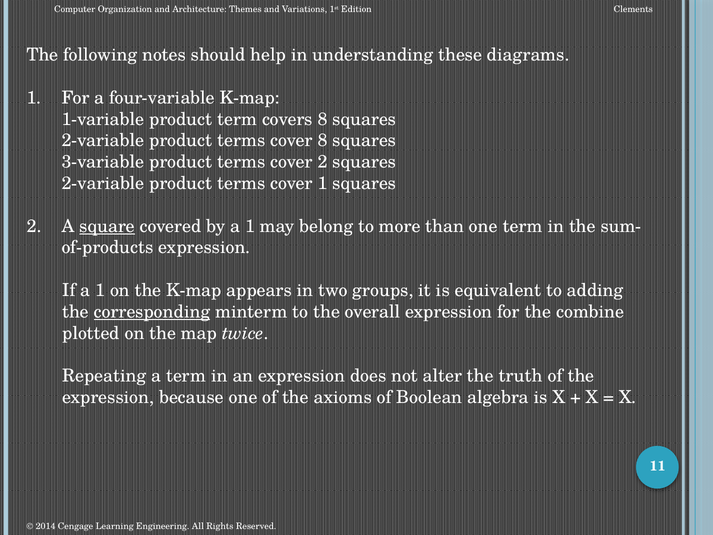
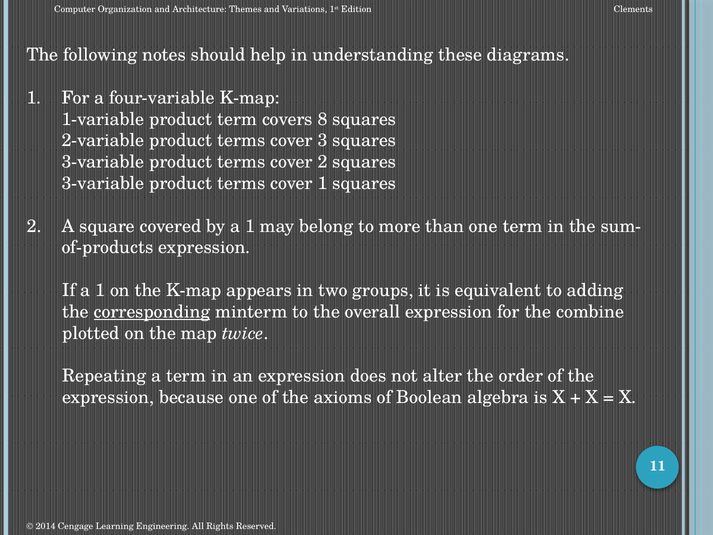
cover 8: 8 -> 3
2-variable at (103, 183): 2-variable -> 3-variable
square underline: present -> none
truth: truth -> order
